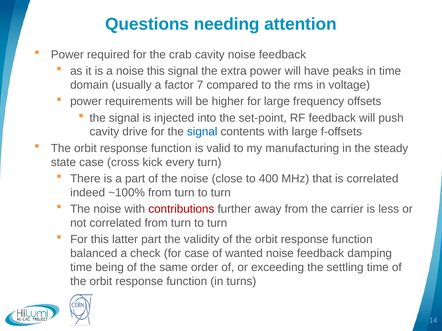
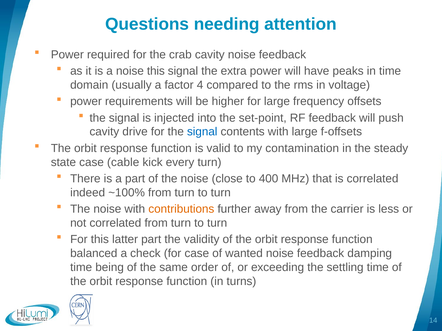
7: 7 -> 4
manufacturing: manufacturing -> contamination
cross: cross -> cable
contributions colour: red -> orange
